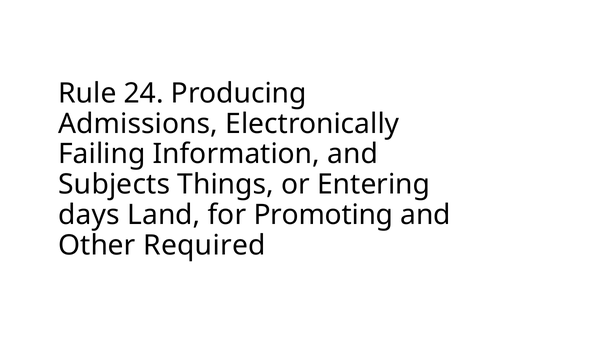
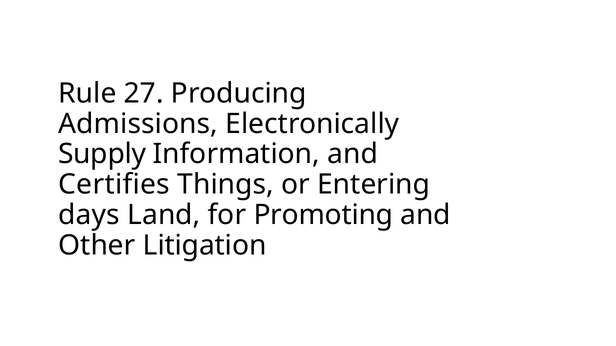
24: 24 -> 27
Failing: Failing -> Supply
Subjects: Subjects -> Certifies
Required: Required -> Litigation
